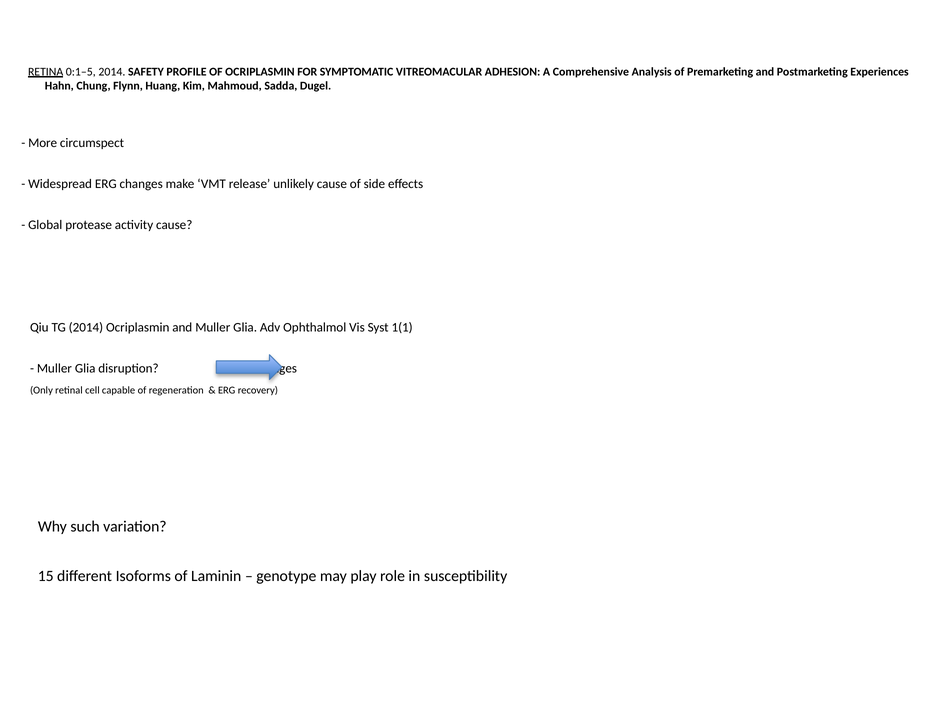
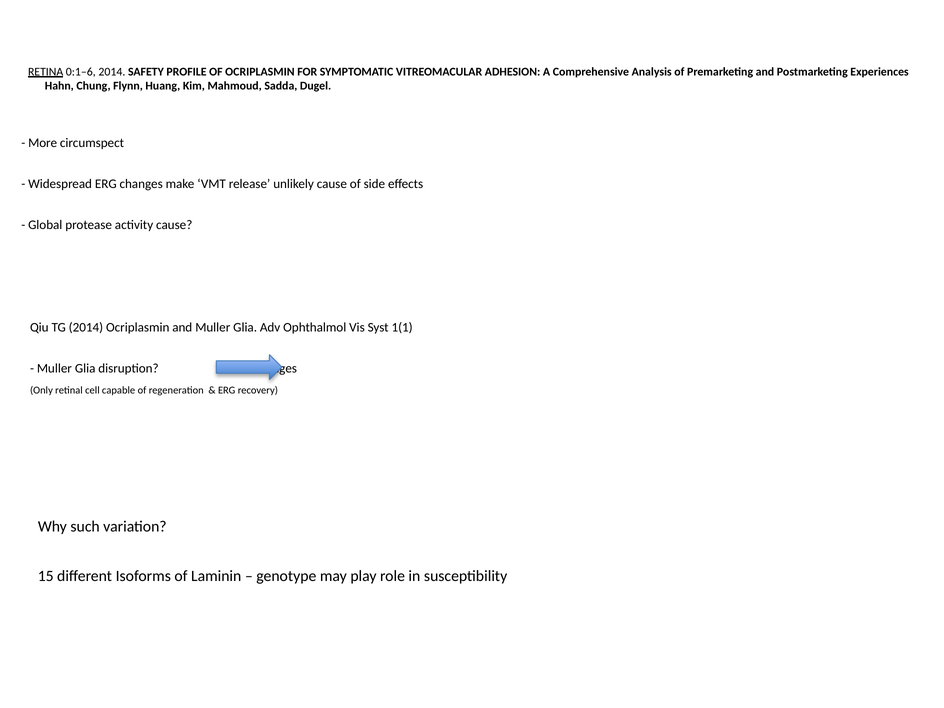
0:1–5: 0:1–5 -> 0:1–6
